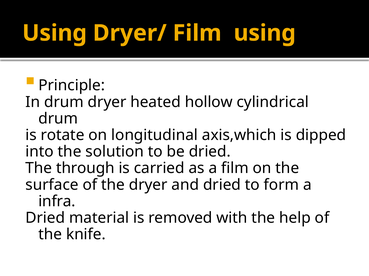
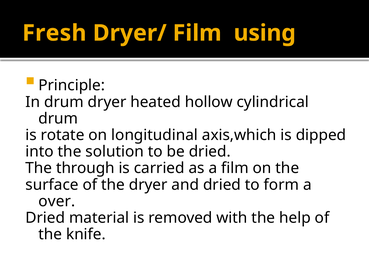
Using at (55, 33): Using -> Fresh
infra: infra -> over
